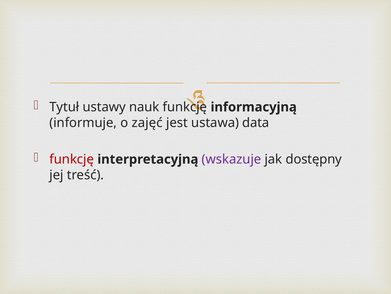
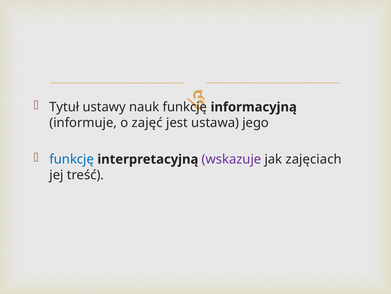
data: data -> jego
funkcję at (72, 159) colour: red -> blue
dostępny: dostępny -> zajęciach
